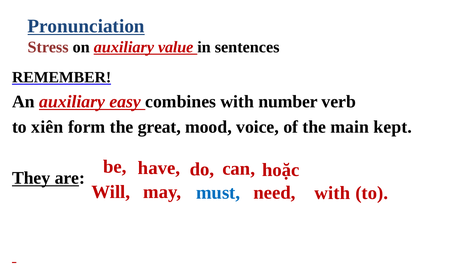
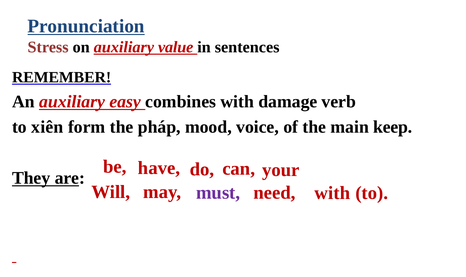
number: number -> damage
great: great -> pháp
kept: kept -> keep
hoặc: hoặc -> your
must colour: blue -> purple
